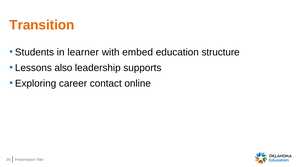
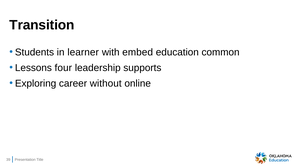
Transition colour: orange -> black
structure: structure -> common
also: also -> four
contact: contact -> without
